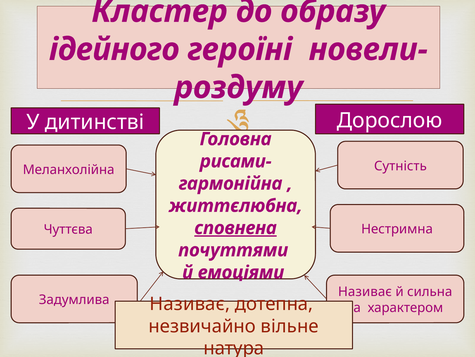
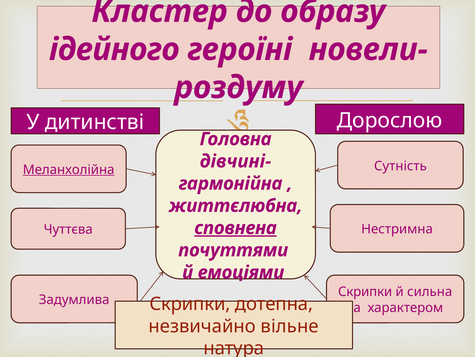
рисами-: рисами- -> дівчині-
Меланхолійна underline: none -> present
Називає at (365, 291): Називає -> Скрипки
Називає at (190, 303): Називає -> Скрипки
